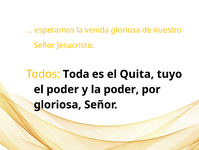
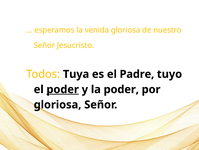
Toda: Toda -> Tuya
Quita: Quita -> Padre
poder at (63, 89) underline: none -> present
